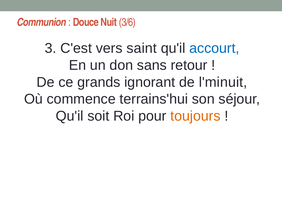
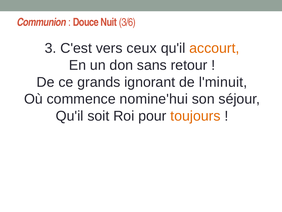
saint: saint -> ceux
accourt colour: blue -> orange
terrains'hui: terrains'hui -> nomine'hui
